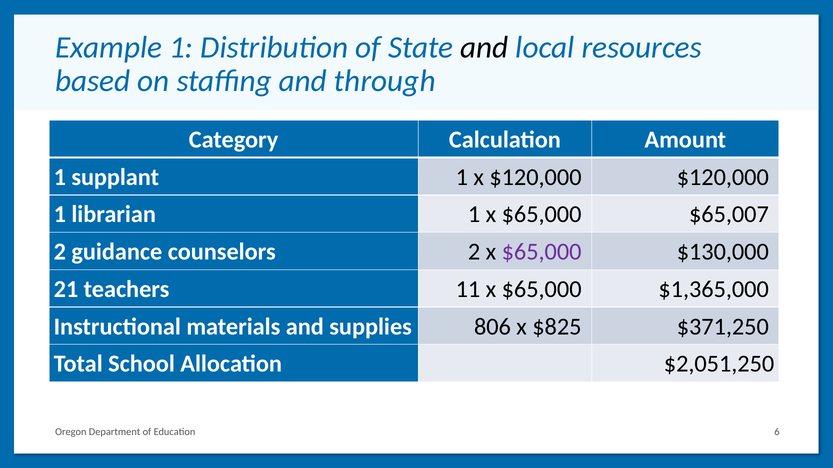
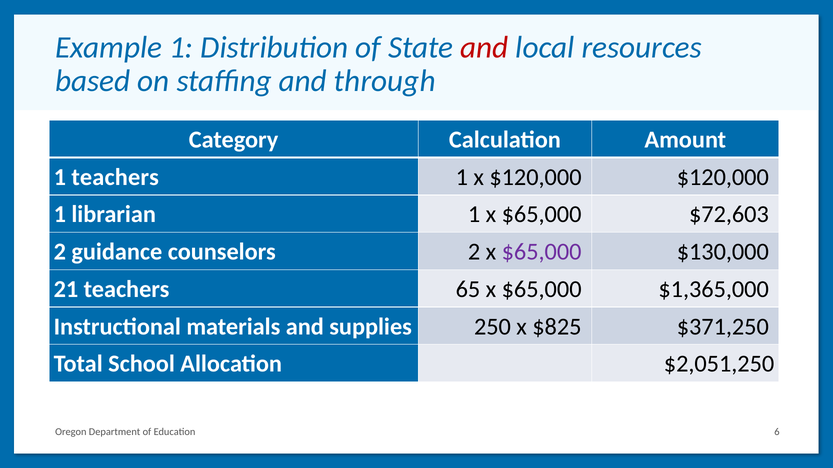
and at (484, 47) colour: black -> red
1 supplant: supplant -> teachers
$65,007: $65,007 -> $72,603
11: 11 -> 65
806: 806 -> 250
